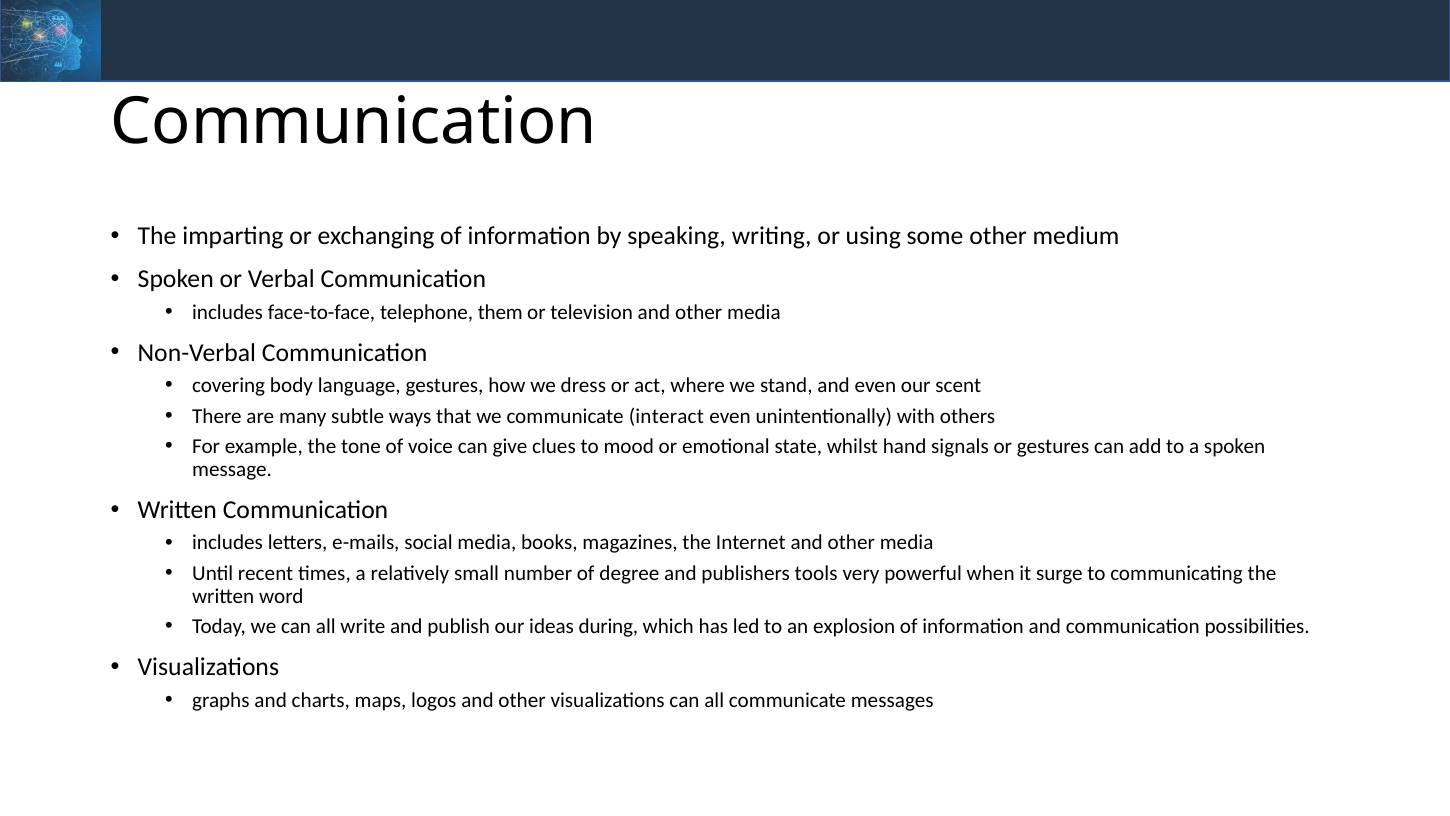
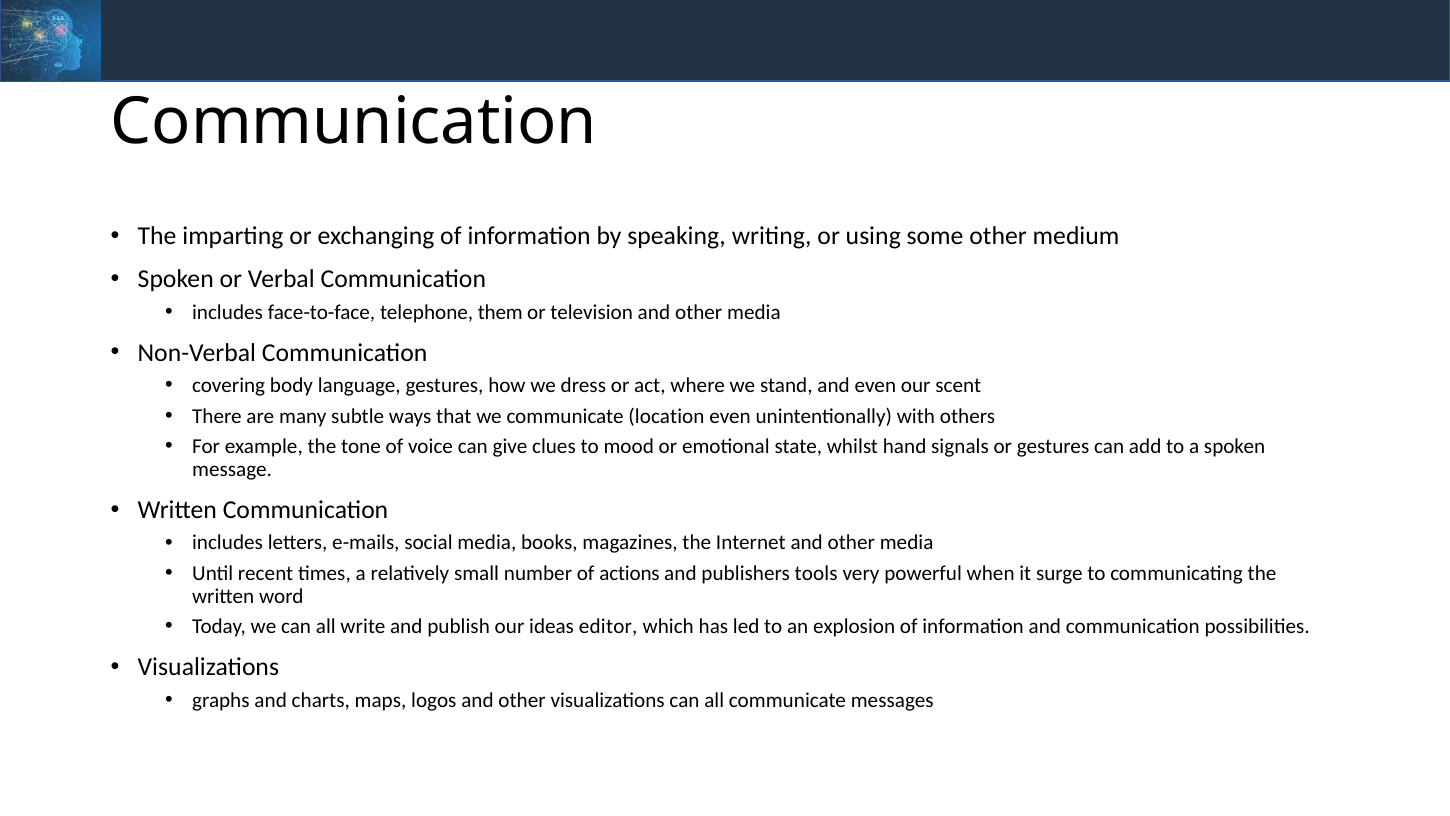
interact: interact -> location
degree: degree -> actions
during: during -> editor
